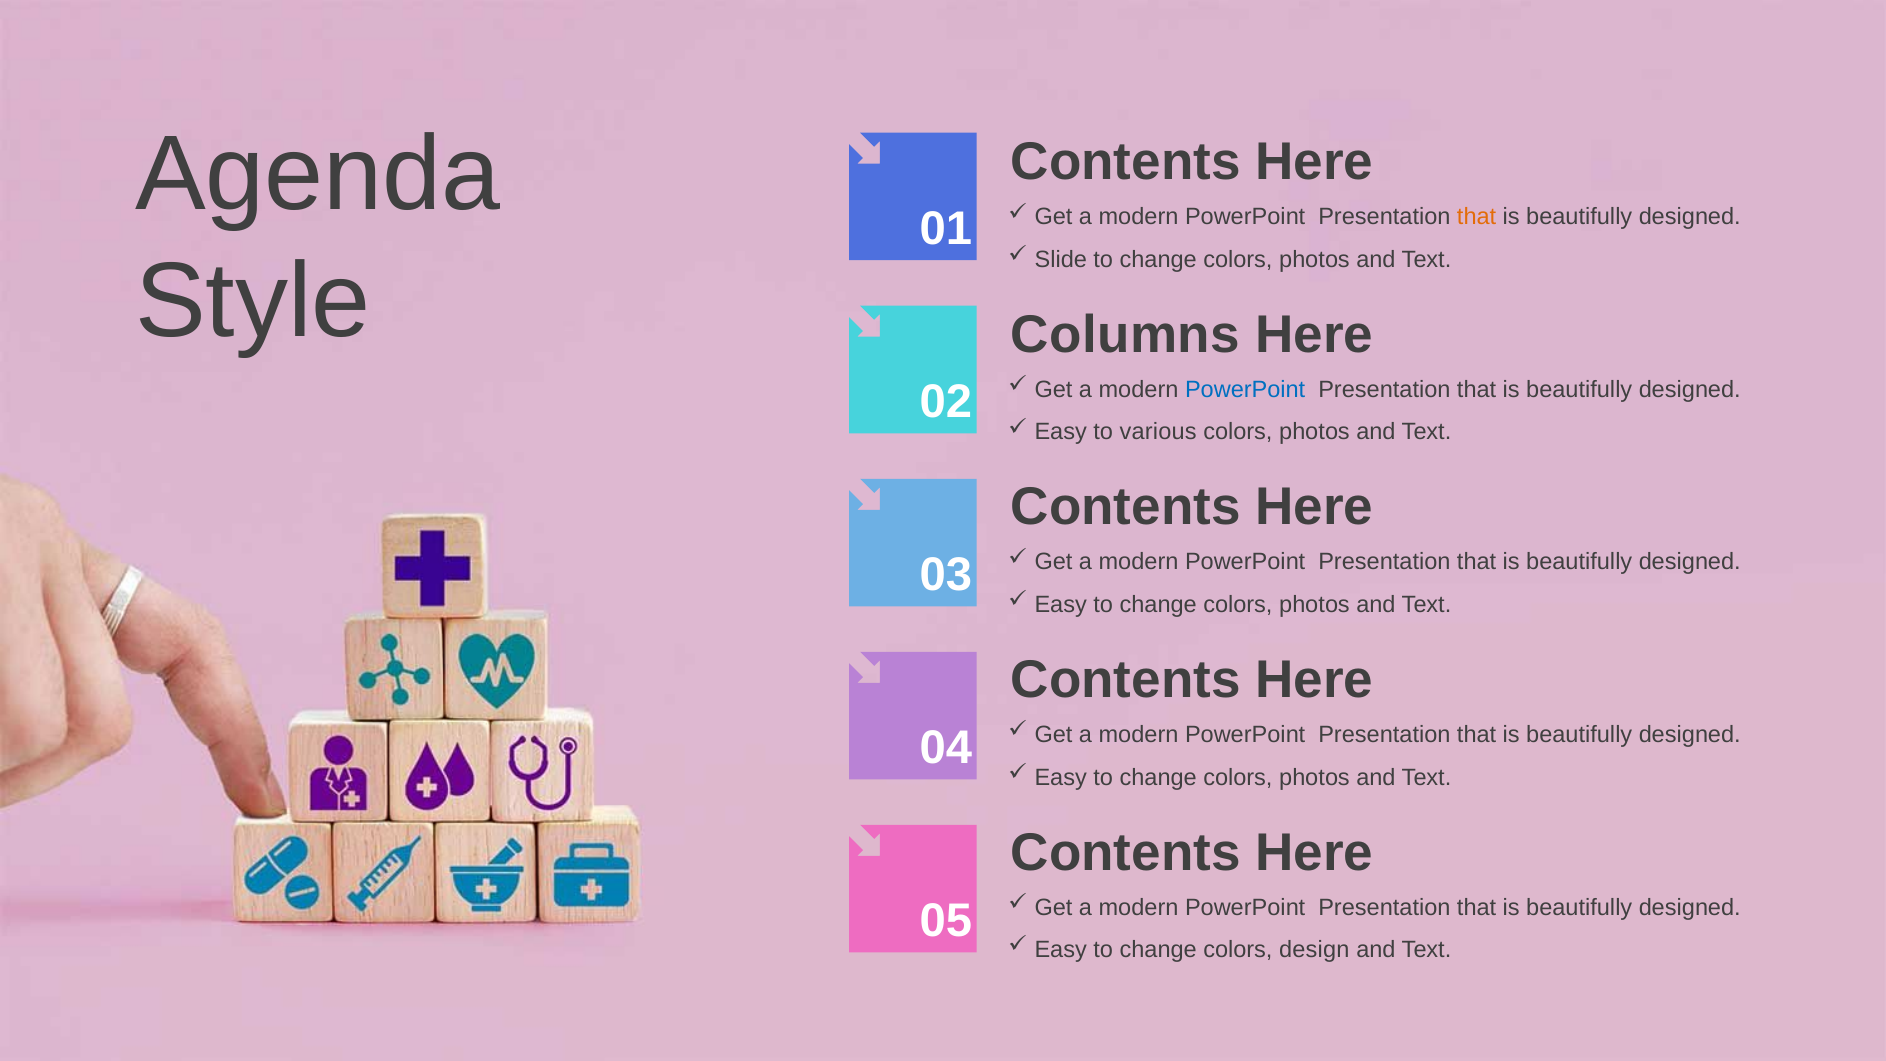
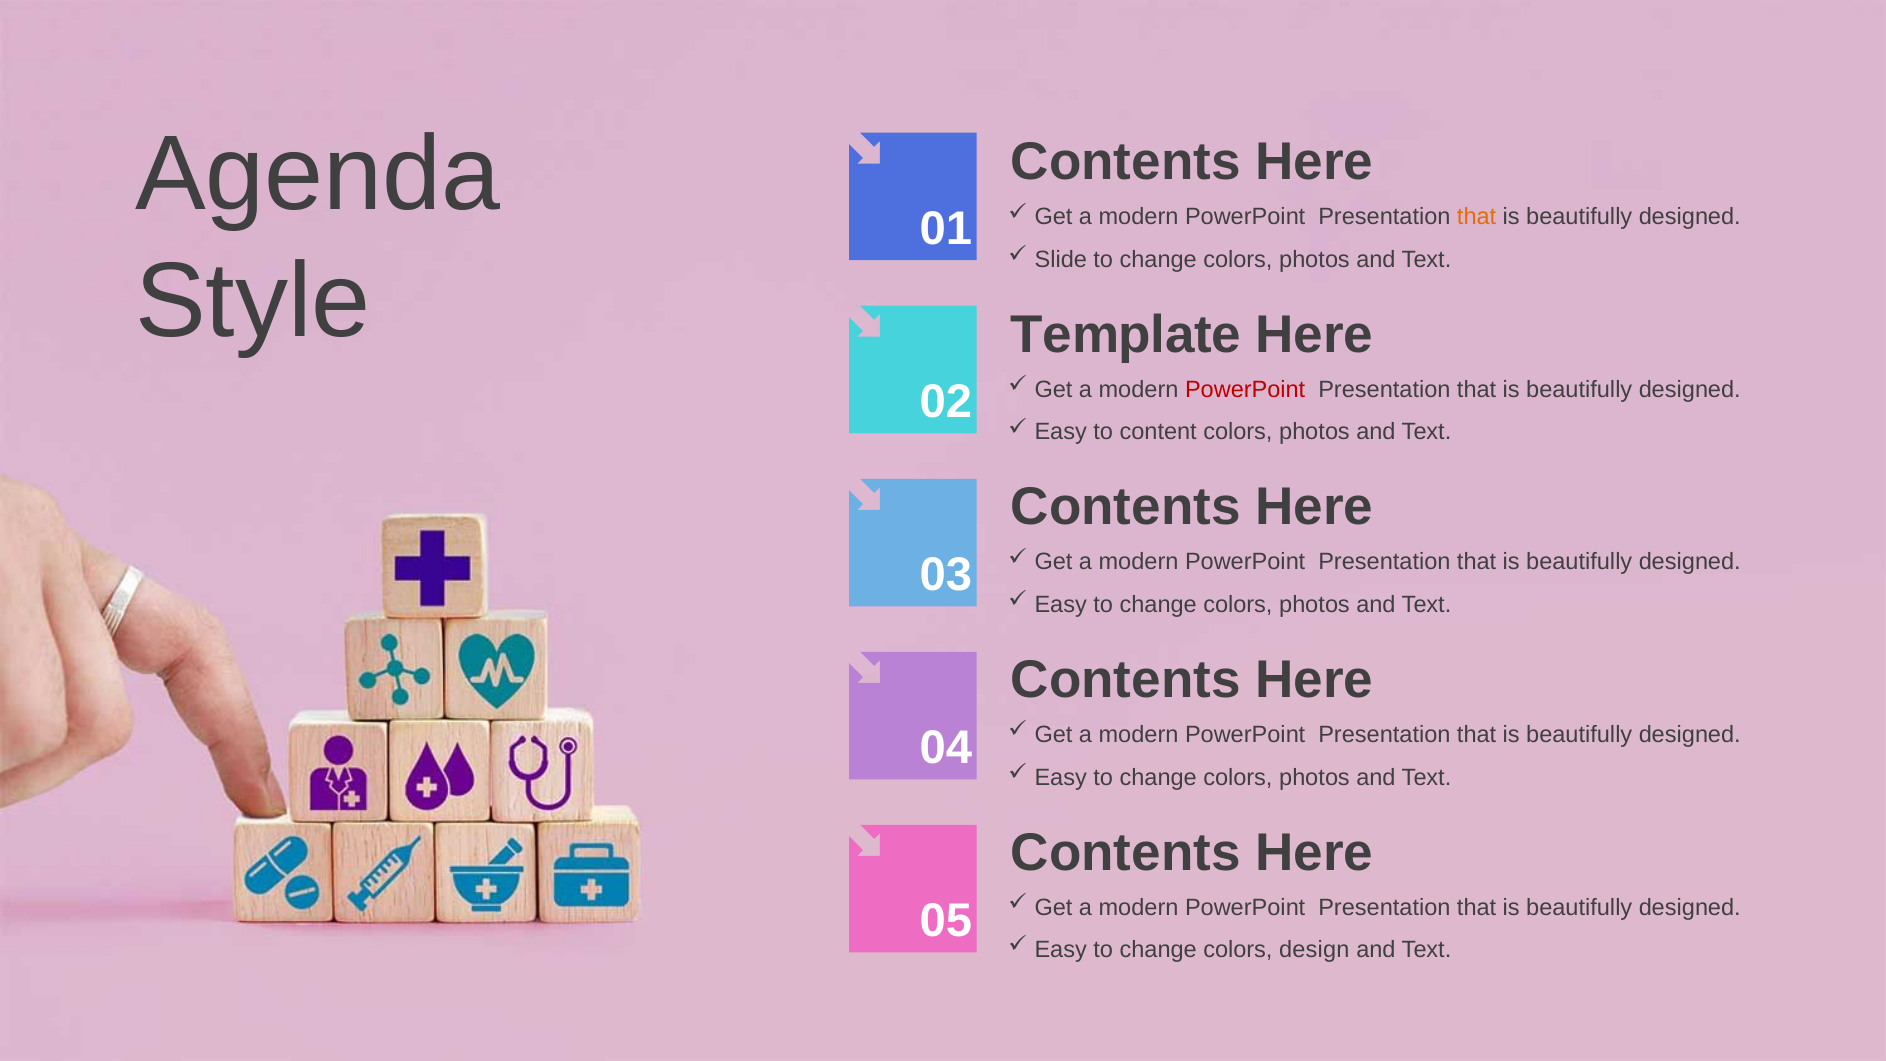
Columns: Columns -> Template
PowerPoint at (1245, 390) colour: blue -> red
various: various -> content
